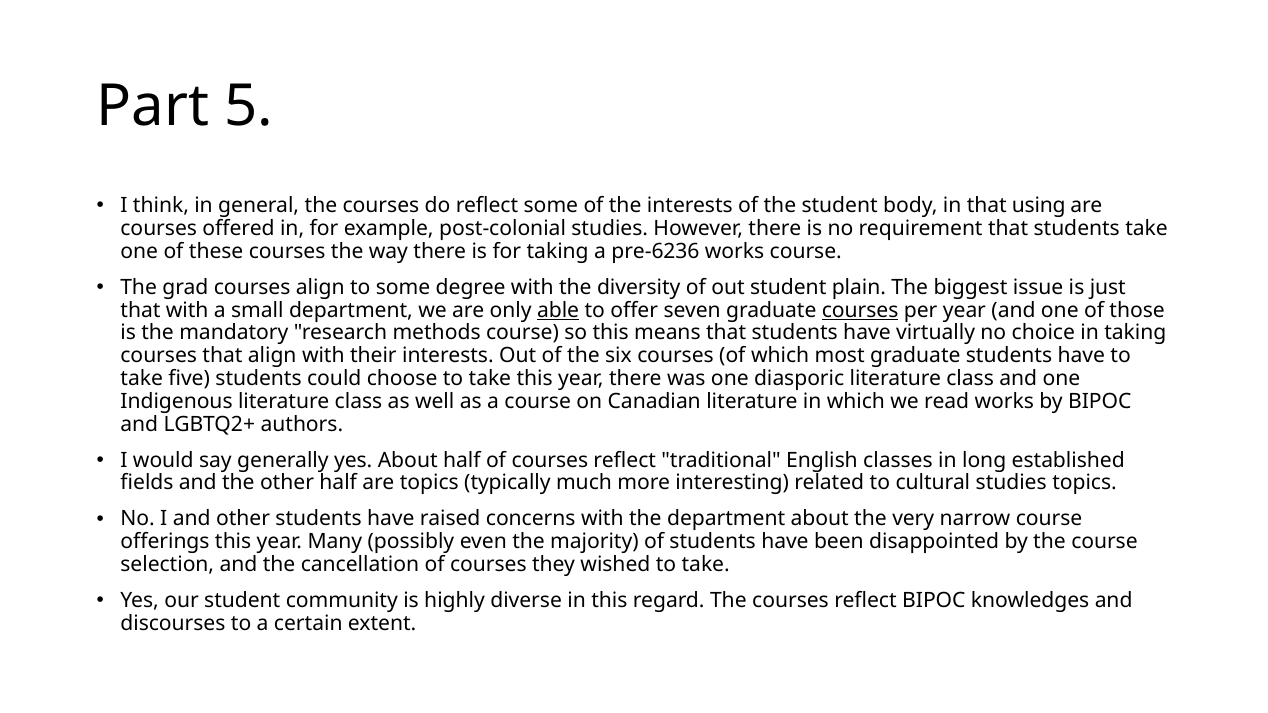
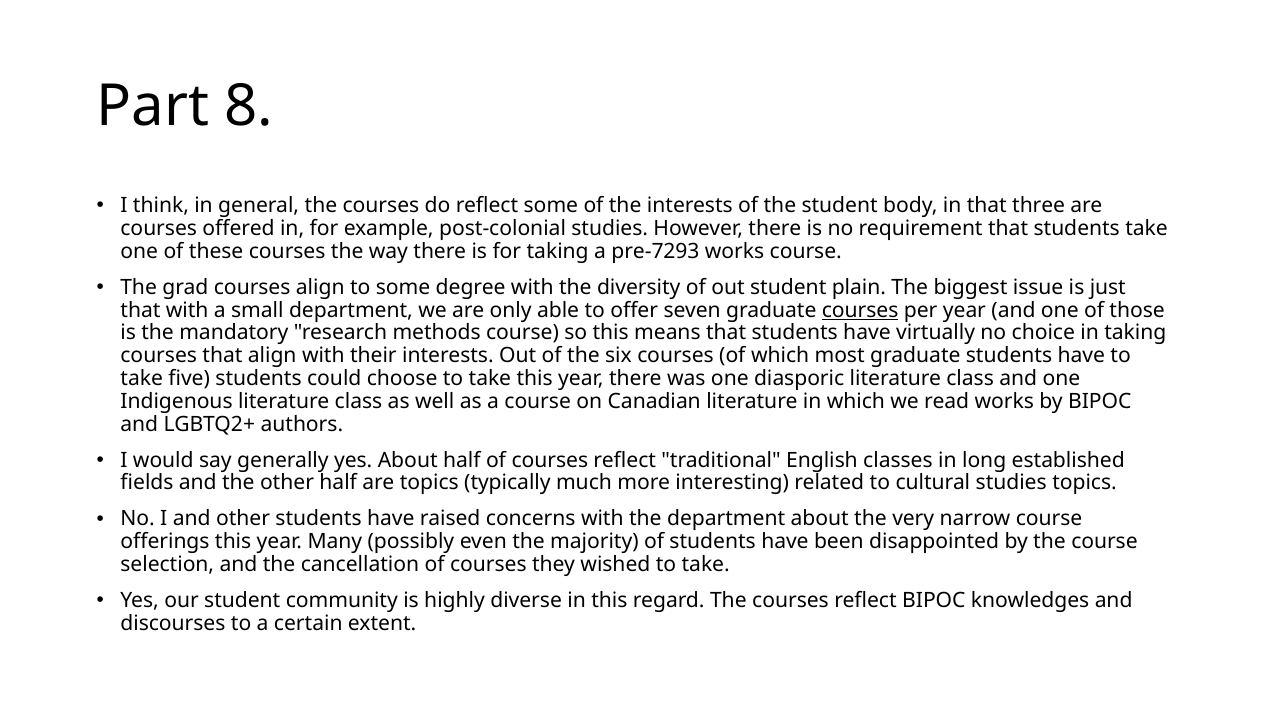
5: 5 -> 8
using: using -> three
pre-6236: pre-6236 -> pre-7293
able underline: present -> none
